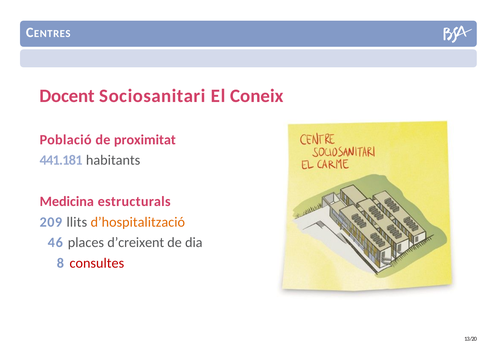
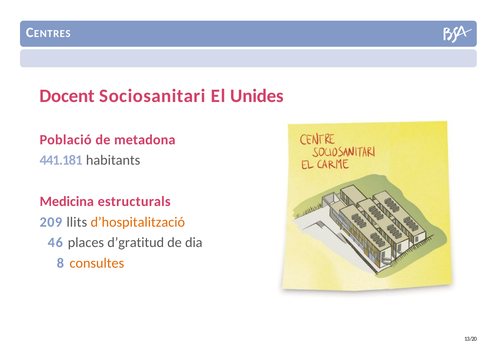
Coneix: Coneix -> Unides
proximitat: proximitat -> metadona
d’creixent: d’creixent -> d’gratitud
consultes colour: red -> orange
